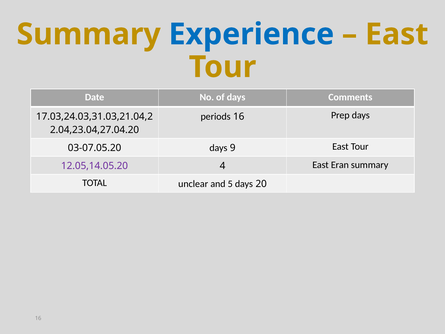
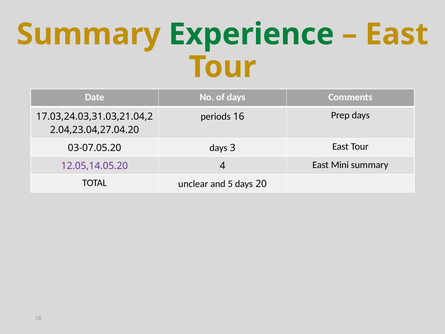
Experience colour: blue -> green
9: 9 -> 3
Eran: Eran -> Mini
